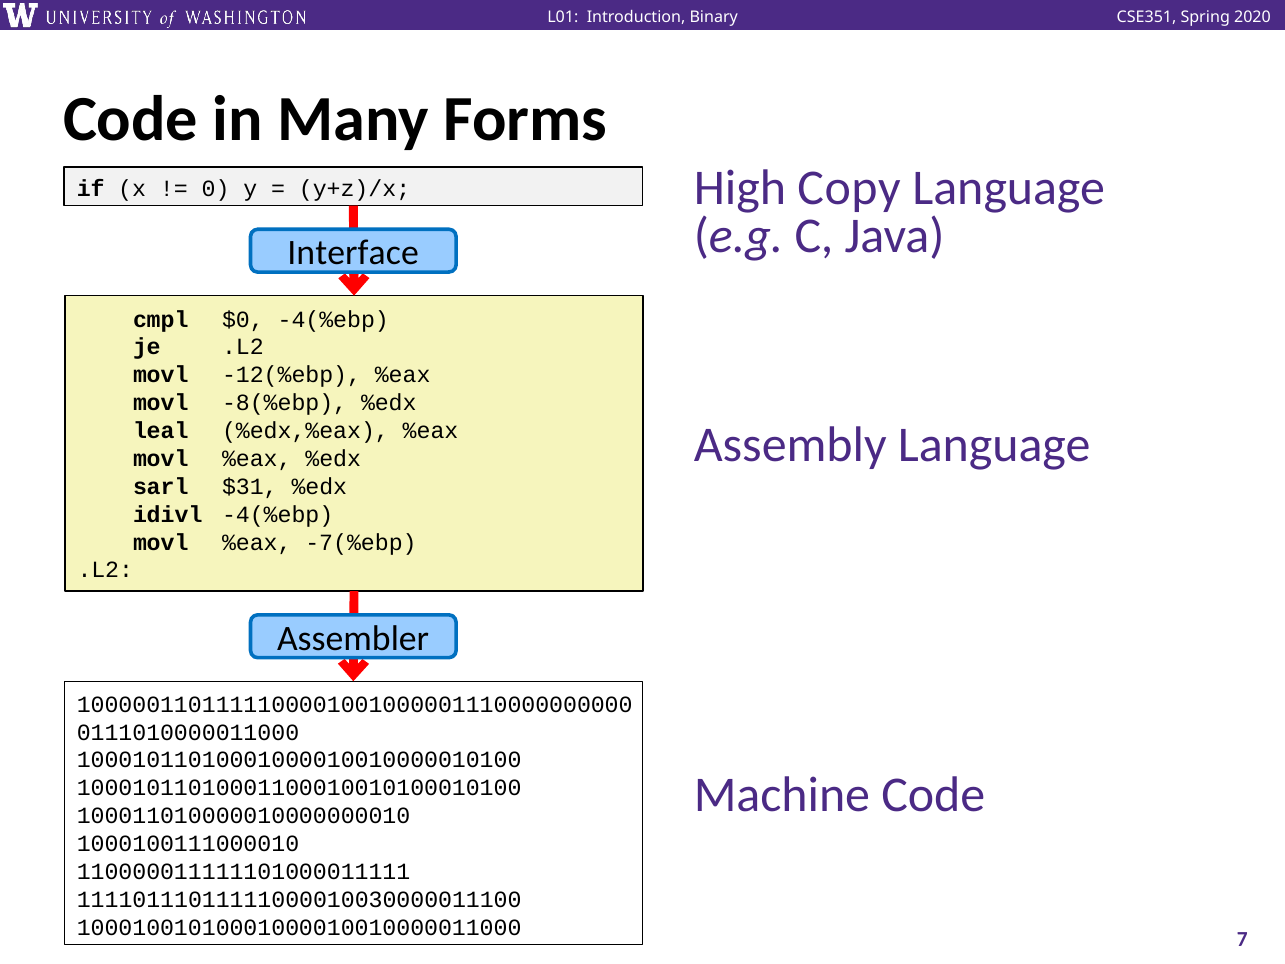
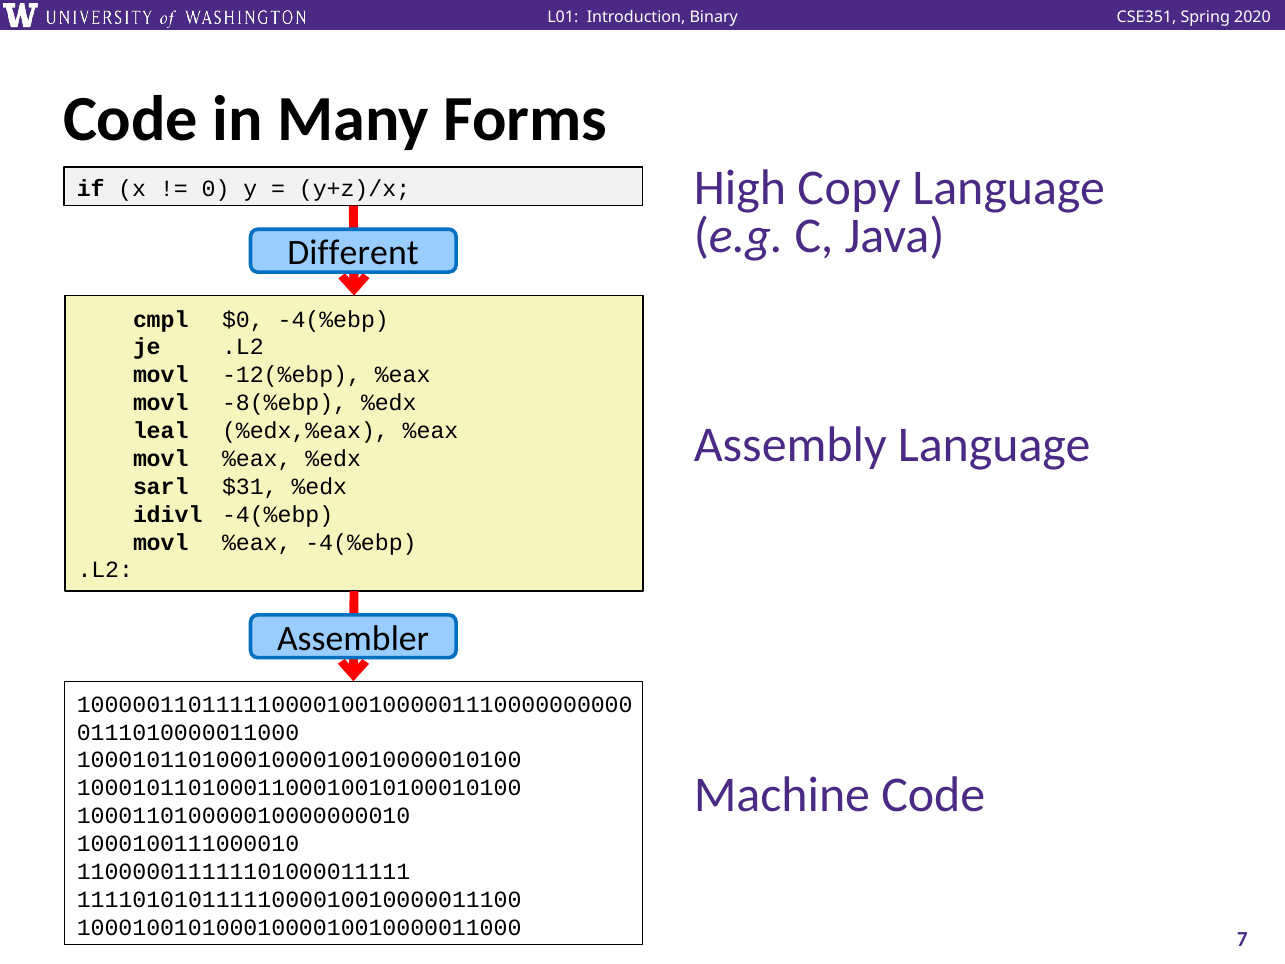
Interface: Interface -> Different
%eax -7(%ebp: -7(%ebp -> -4(%ebp
11110111011111000010030000011100: 11110111011111000010030000011100 -> 11110101011111000010010000011100
